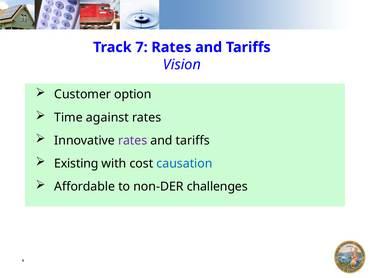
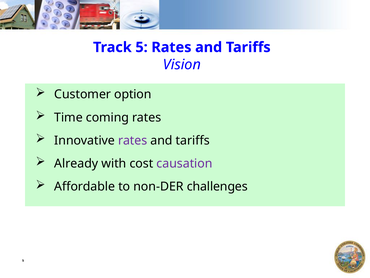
Track 7: 7 -> 5
against: against -> coming
Existing: Existing -> Already
causation colour: blue -> purple
